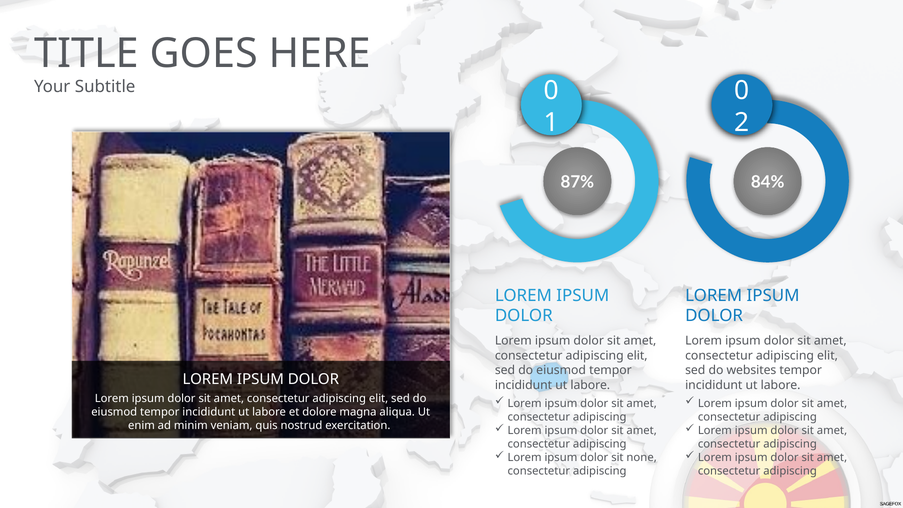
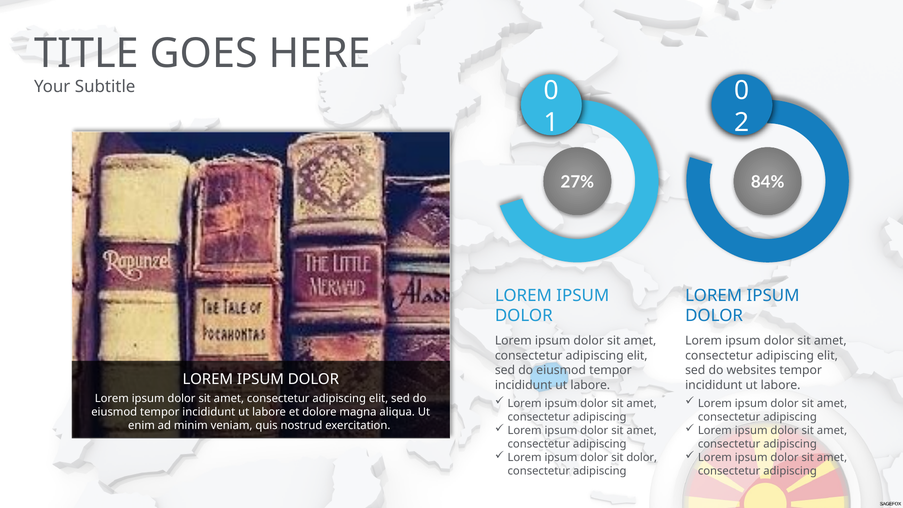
87%: 87% -> 27%
sit none: none -> dolor
